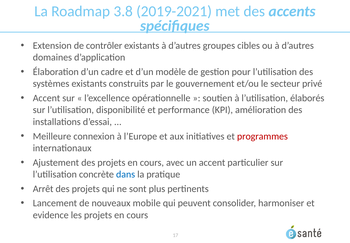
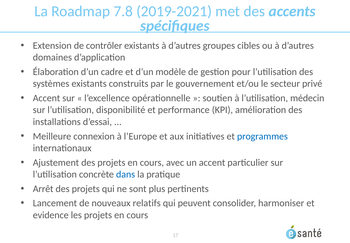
3.8: 3.8 -> 7.8
élaborés: élaborés -> médecin
programmes colour: red -> blue
mobile: mobile -> relatifs
